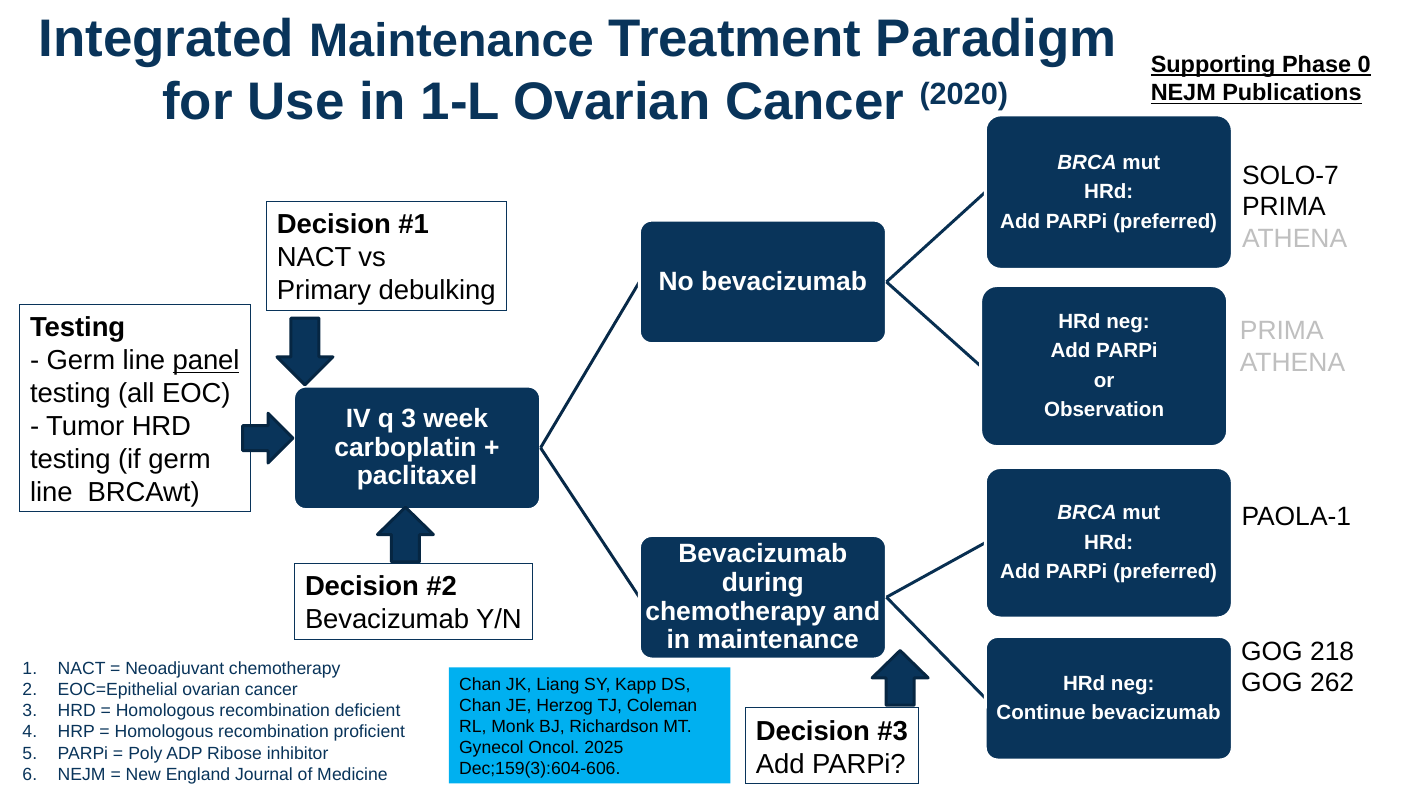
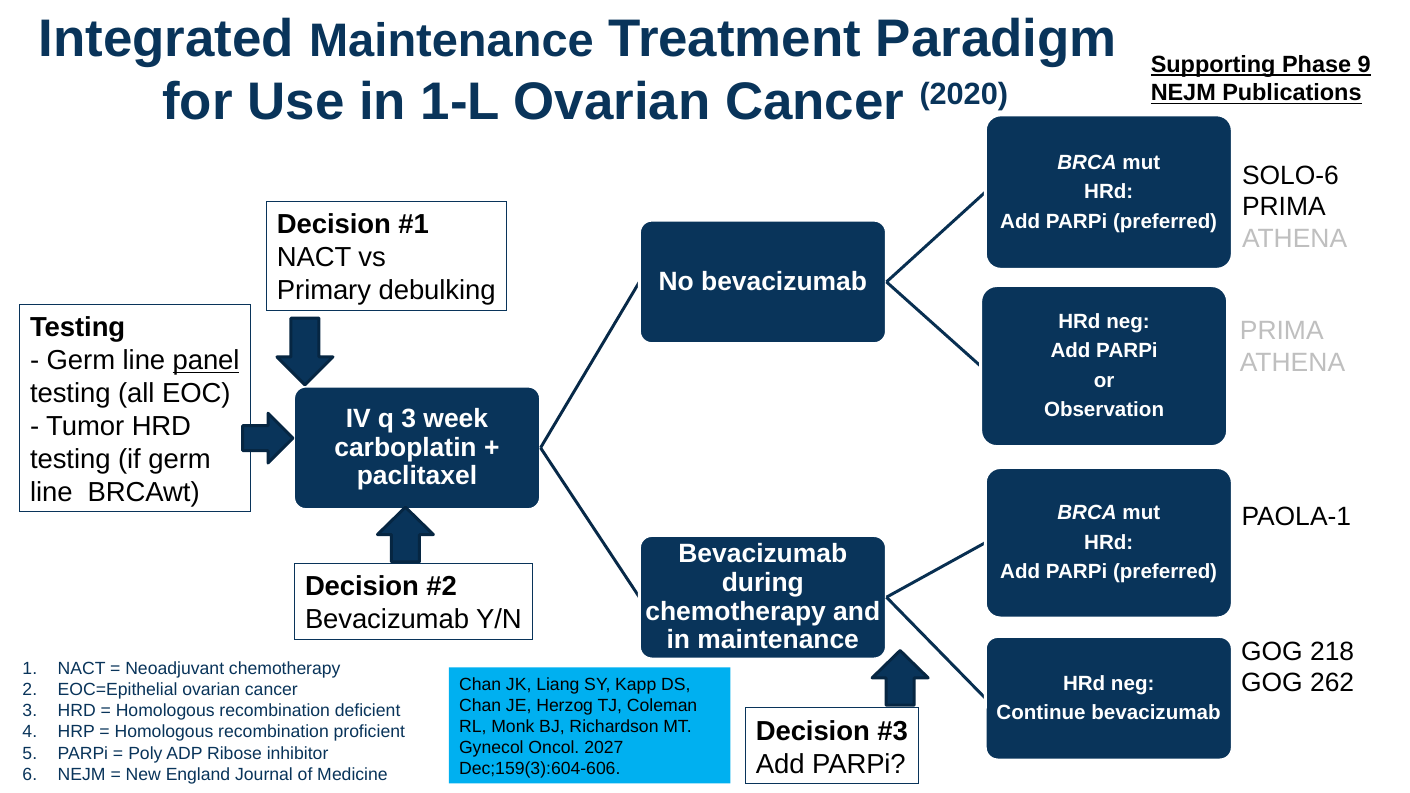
0: 0 -> 9
SOLO-7: SOLO-7 -> SOLO-6
2025: 2025 -> 2027
